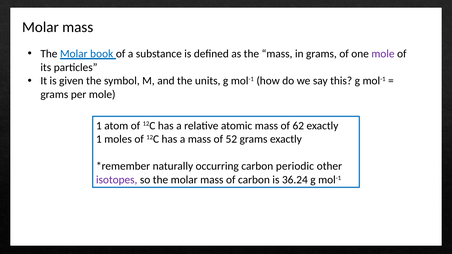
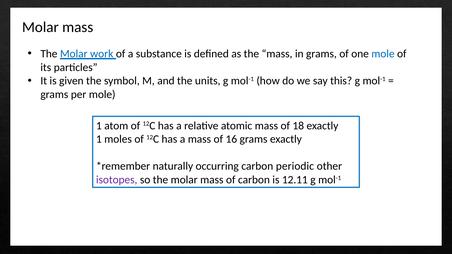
book: book -> work
mole at (383, 54) colour: purple -> blue
62: 62 -> 18
52: 52 -> 16
36.24: 36.24 -> 12.11
